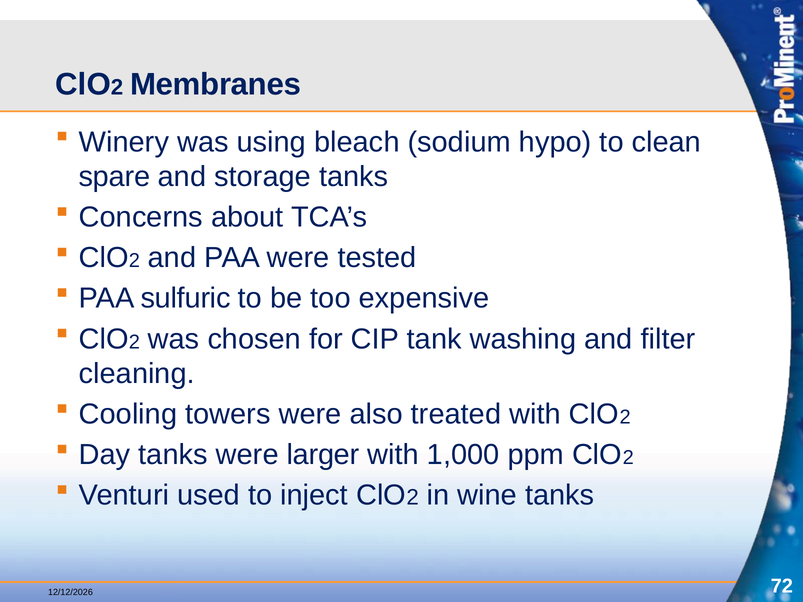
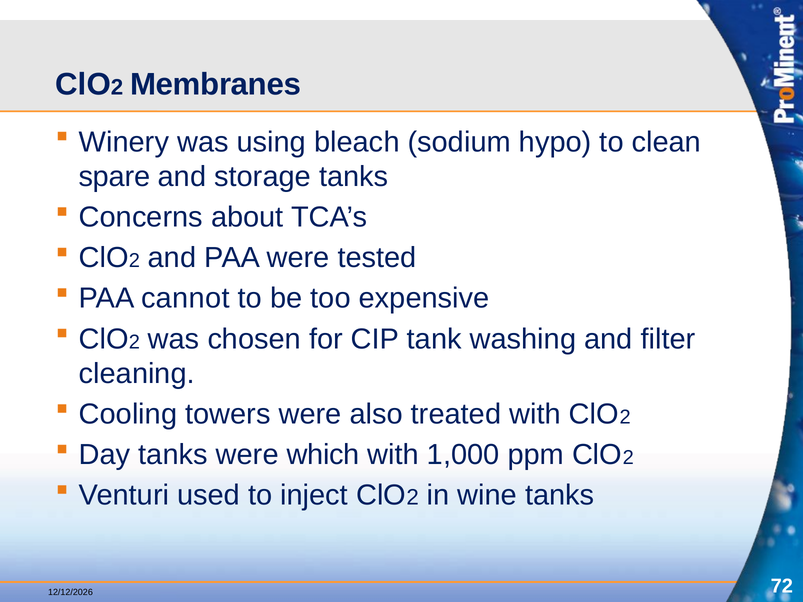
sulfuric: sulfuric -> cannot
larger: larger -> which
